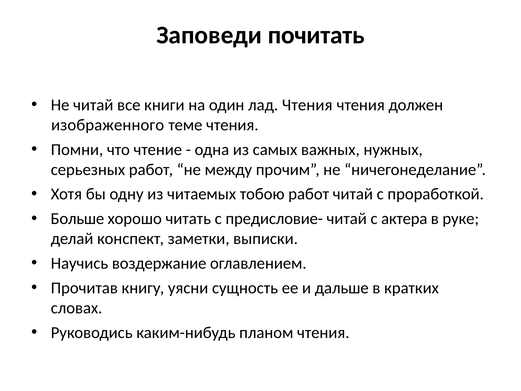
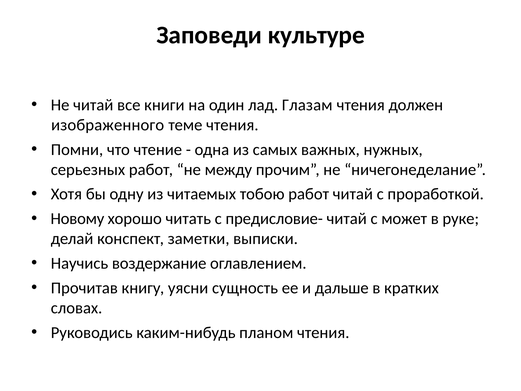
почитать: почитать -> культуре
лад Чтения: Чтения -> Глазам
Больше: Больше -> Новому
актера: актера -> может
